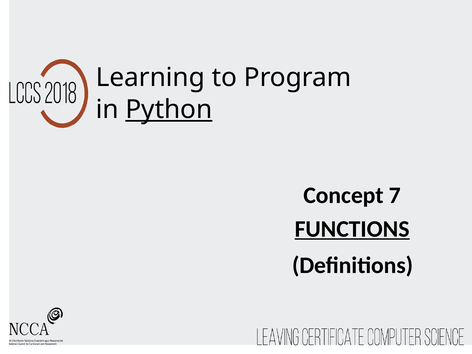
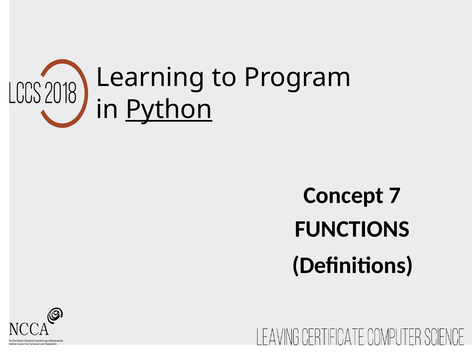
FUNCTIONS underline: present -> none
